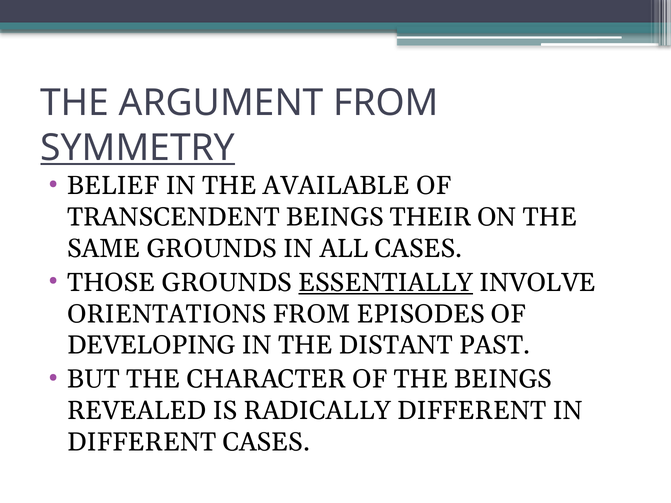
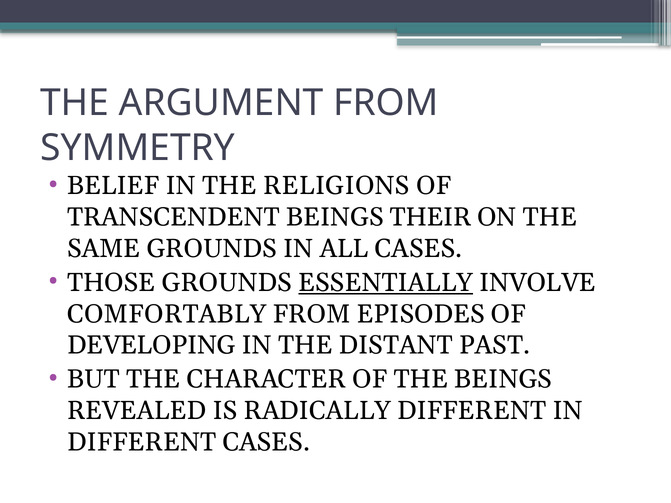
SYMMETRY underline: present -> none
AVAILABLE: AVAILABLE -> RELIGIONS
ORIENTATIONS: ORIENTATIONS -> COMFORTABLY
